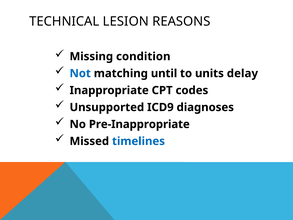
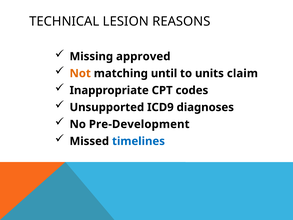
condition: condition -> approved
Not colour: blue -> orange
delay: delay -> claim
Pre-Inappropriate: Pre-Inappropriate -> Pre-Development
